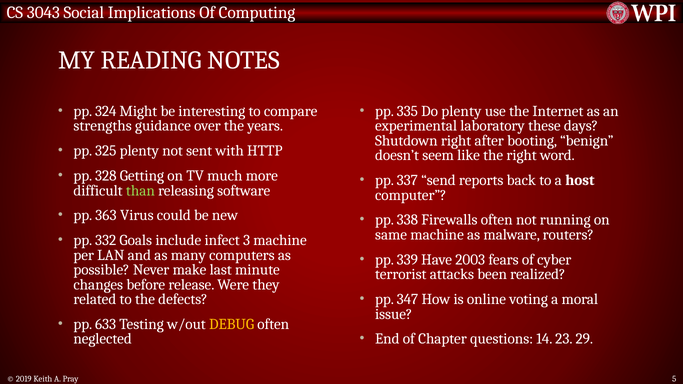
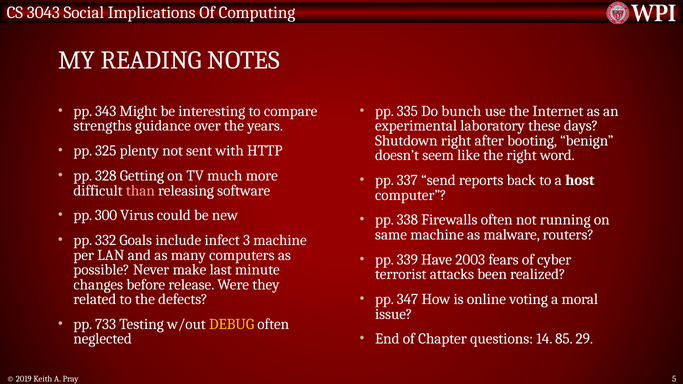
324: 324 -> 343
Do plenty: plenty -> bunch
than colour: light green -> pink
363: 363 -> 300
633: 633 -> 733
23: 23 -> 85
